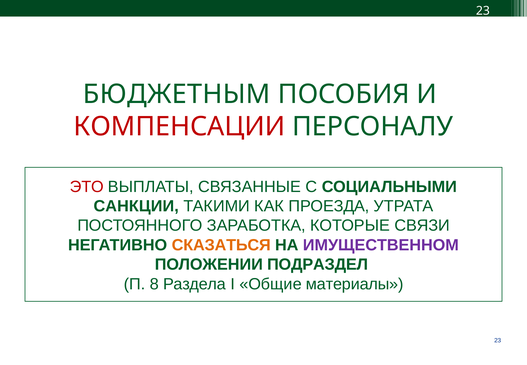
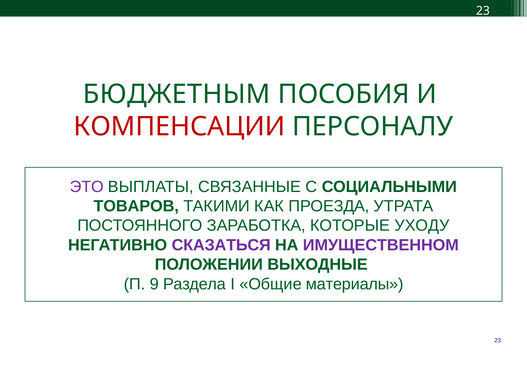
ЭТО colour: red -> purple
САНКЦИИ: САНКЦИИ -> ТОВАРОВ
СВЯЗИ: СВЯЗИ -> УХОДУ
СКАЗАТЬСЯ colour: orange -> purple
ПОДРАЗДЕЛ: ПОДРАЗДЕЛ -> ВЫХОДНЫЕ
8: 8 -> 9
